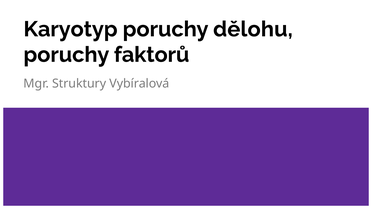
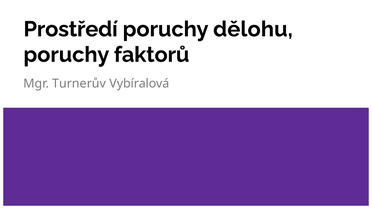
Karyotyp: Karyotyp -> Prostředí
Struktury: Struktury -> Turnerův
